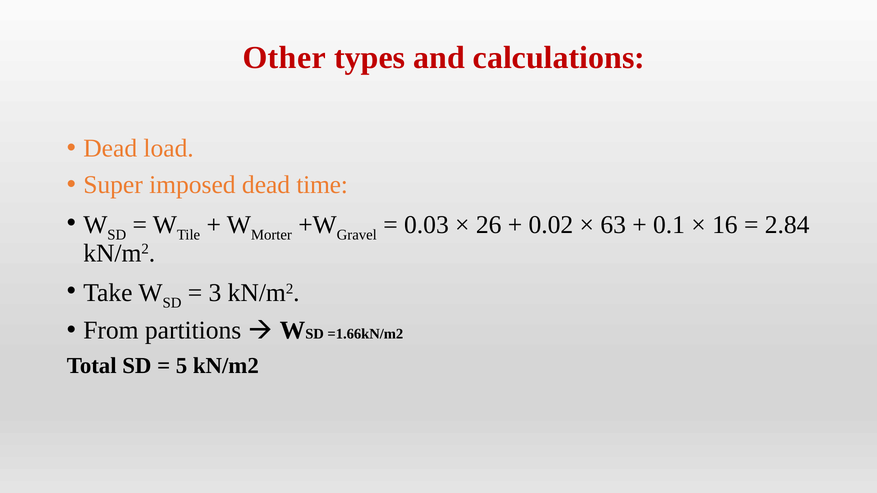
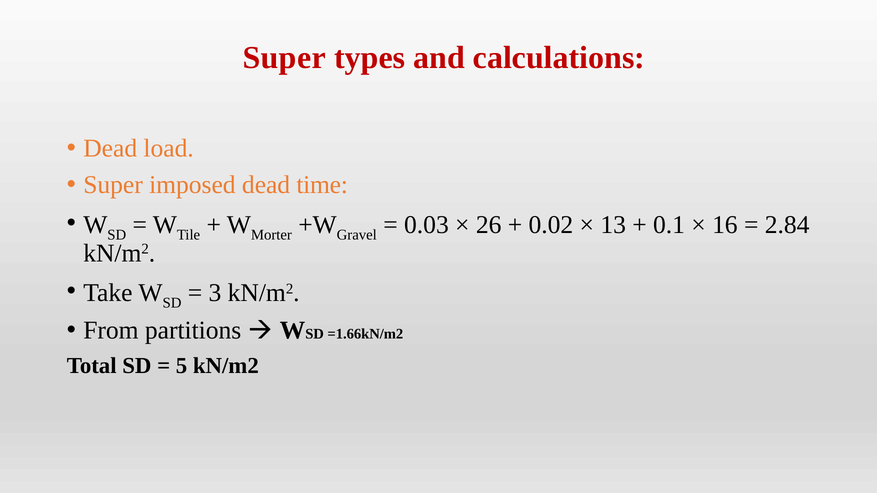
Other at (284, 58): Other -> Super
63: 63 -> 13
